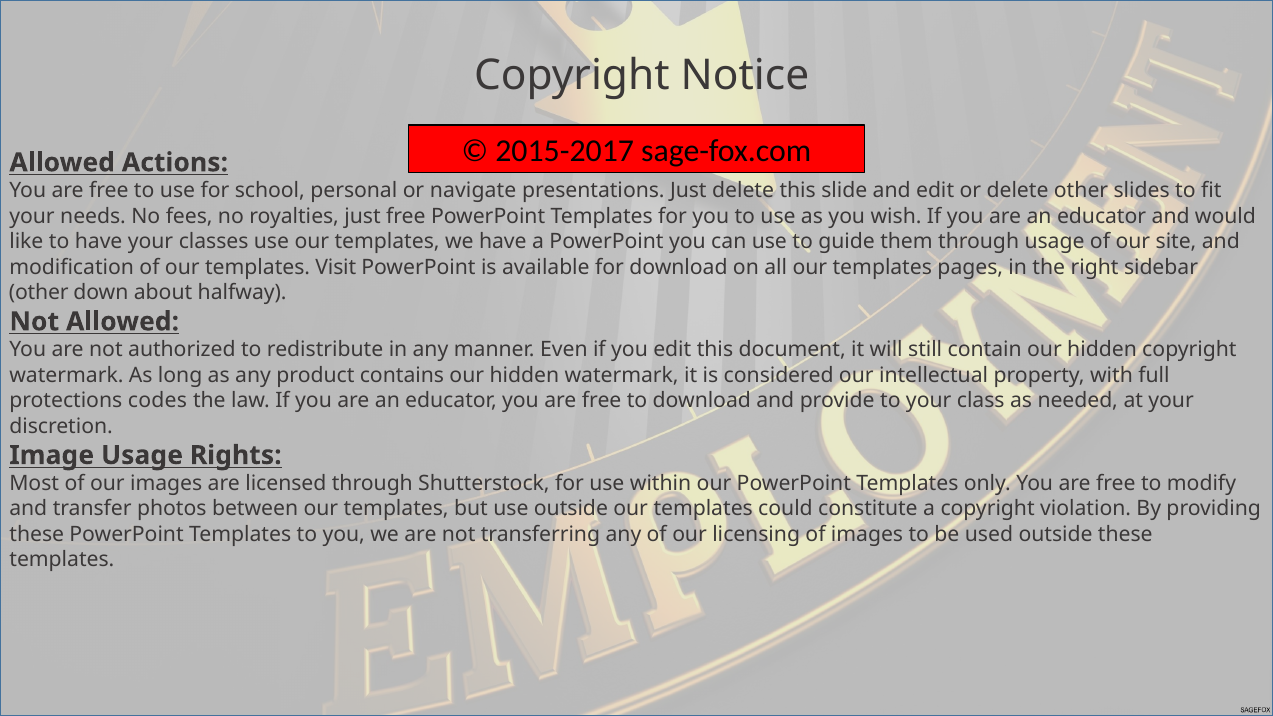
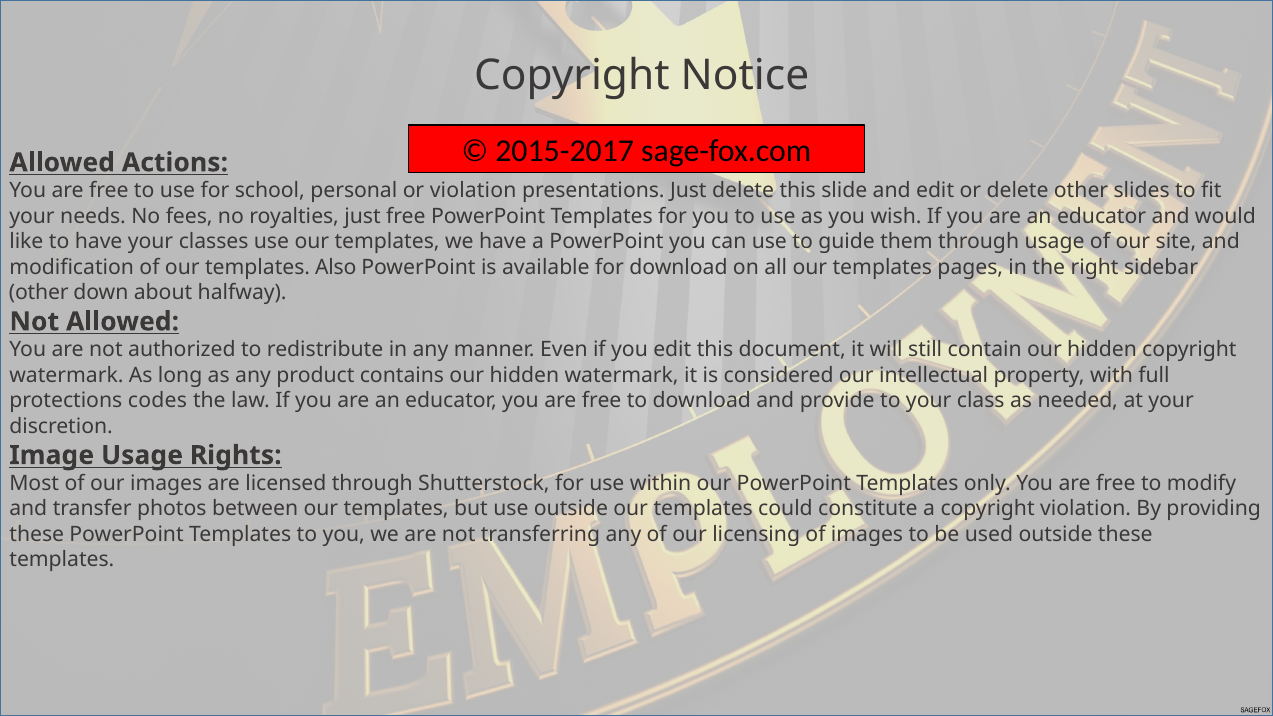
or navigate: navigate -> violation
Visit: Visit -> Also
